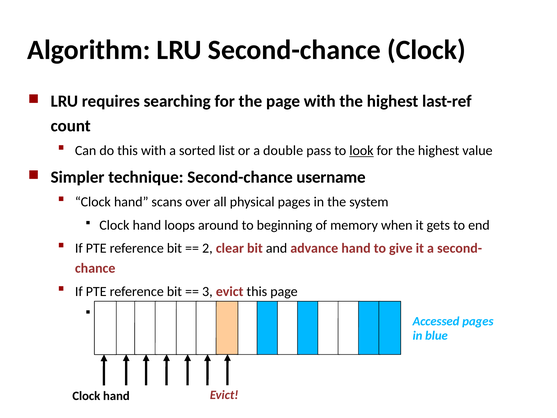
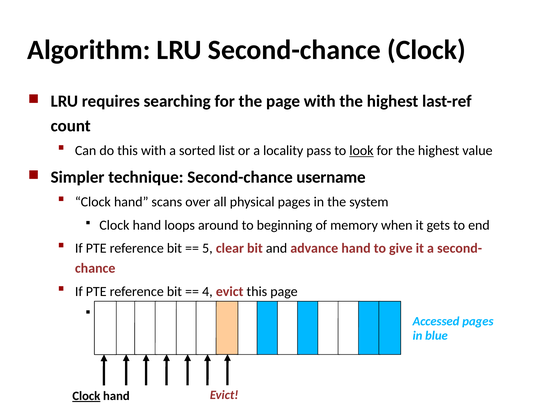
double: double -> locality
2: 2 -> 5
3: 3 -> 4
Clock at (86, 396) underline: none -> present
